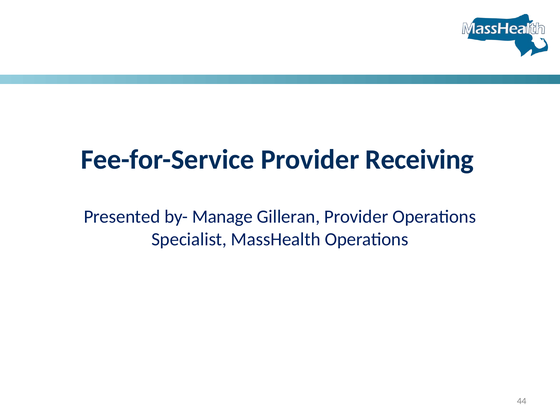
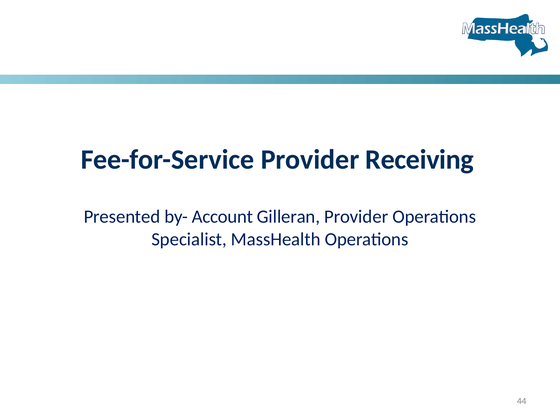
Manage: Manage -> Account
